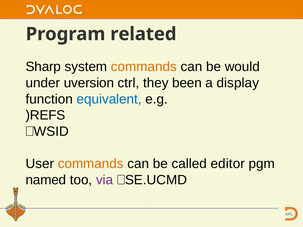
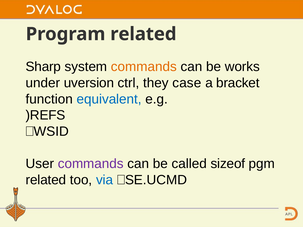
would: would -> works
been: been -> case
display: display -> bracket
commands at (91, 164) colour: orange -> purple
editor: editor -> sizeof
named at (46, 180): named -> related
via colour: purple -> blue
